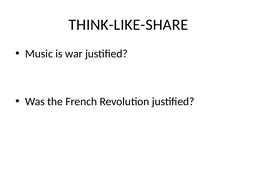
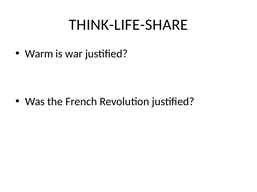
THINK-LIKE-SHARE: THINK-LIKE-SHARE -> THINK-LIFE-SHARE
Music: Music -> Warm
